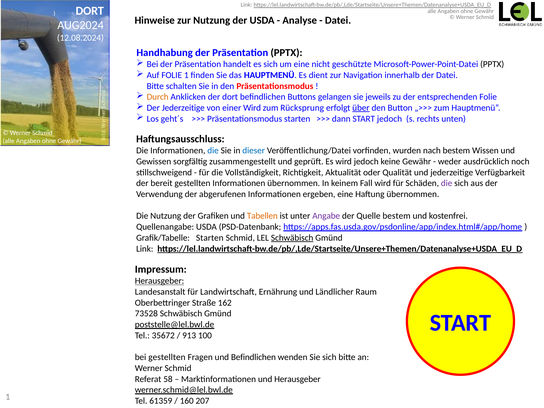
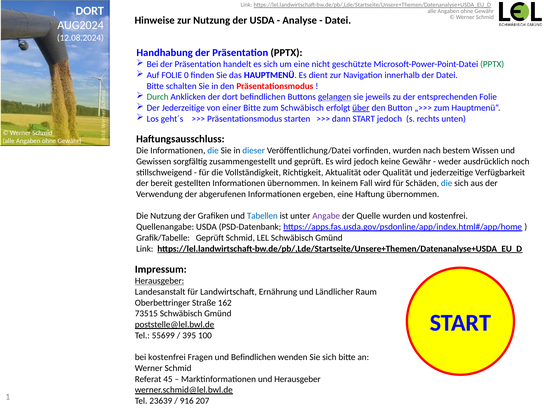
PPTX at (492, 64) colour: black -> green
FOLIE 1: 1 -> 0
Durch colour: orange -> green
gelangen underline: none -> present
einer Wird: Wird -> Bitte
zum Rücksprung: Rücksprung -> Schwäbisch
die at (447, 183) colour: purple -> blue
Tabellen colour: orange -> blue
Quelle bestem: bestem -> wurden
Grafik/Tabelle Starten: Starten -> Geprüft
Schwäbisch at (292, 238) underline: present -> none
73528: 73528 -> 73515
35672: 35672 -> 55699
913: 913 -> 395
bei gestellten: gestellten -> kostenfrei
58: 58 -> 45
61359: 61359 -> 23639
160: 160 -> 916
